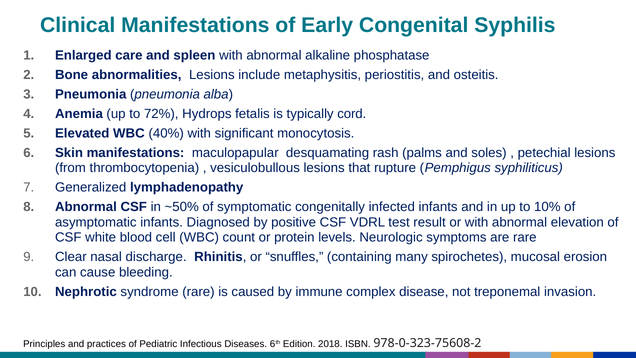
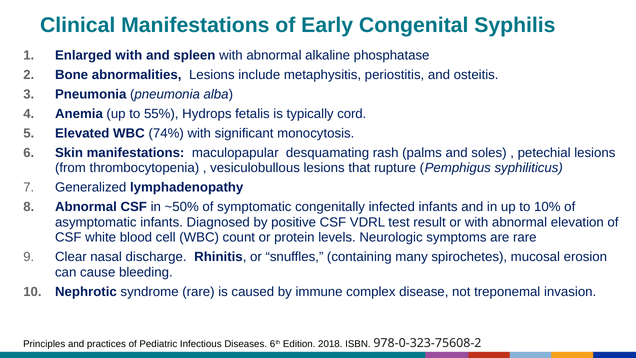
Enlarged care: care -> with
72%: 72% -> 55%
40%: 40% -> 74%
